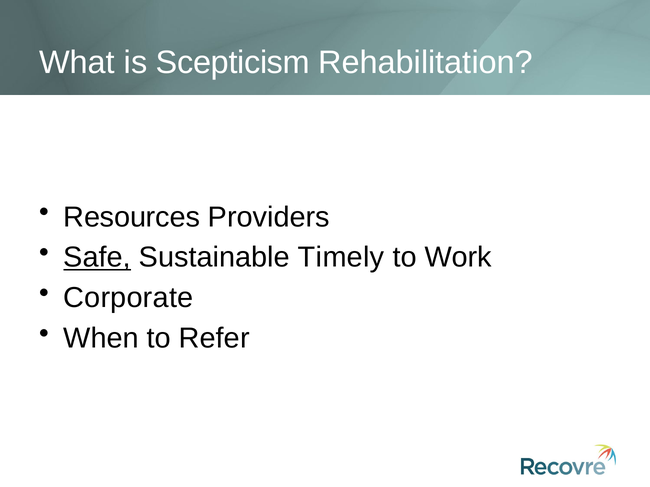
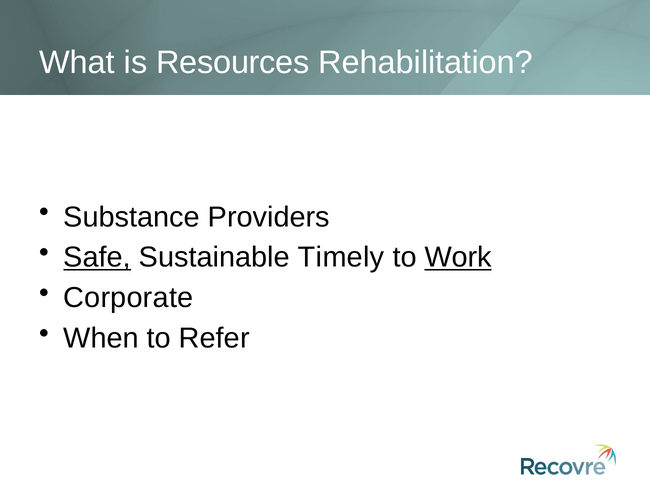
Scepticism: Scepticism -> Resources
Resources: Resources -> Substance
Work underline: none -> present
